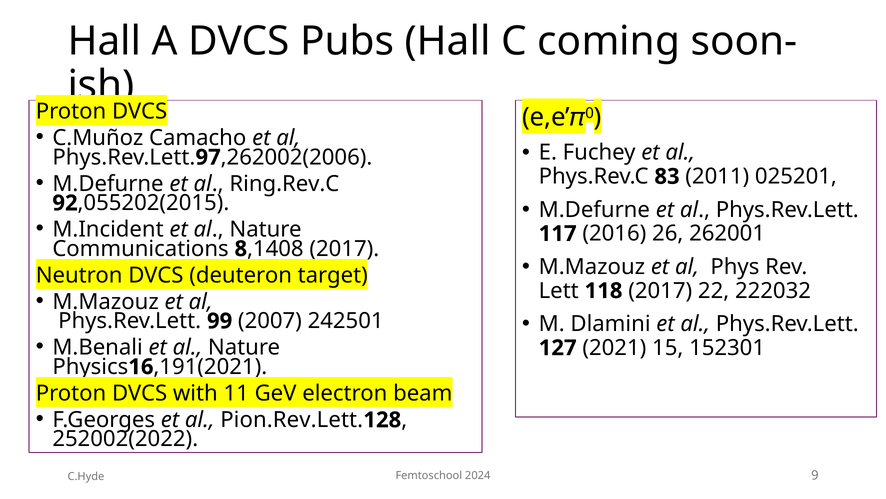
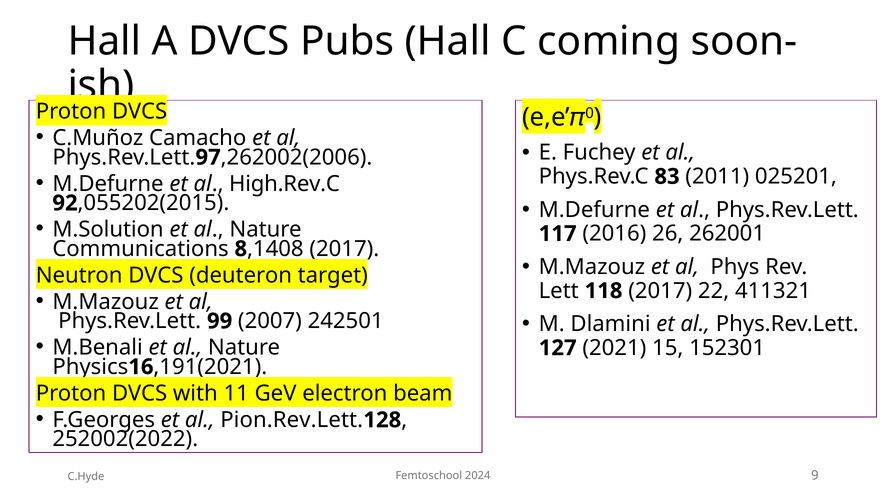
Ring.Rev.C: Ring.Rev.C -> High.Rev.C
M.Incident: M.Incident -> M.Solution
222032: 222032 -> 411321
